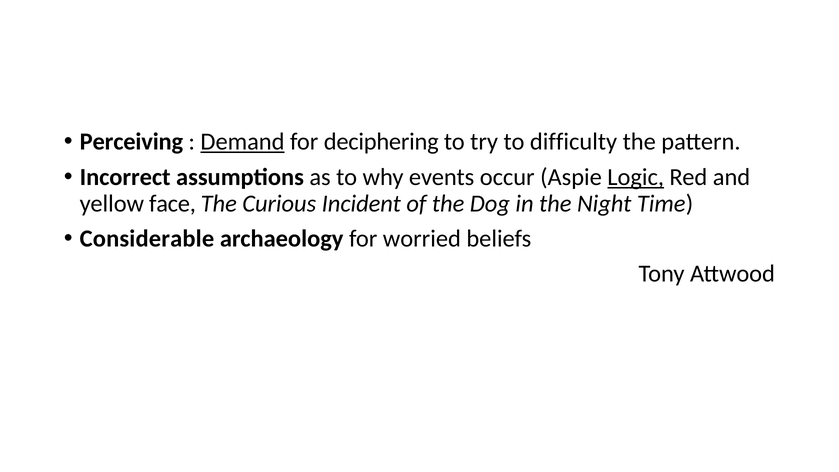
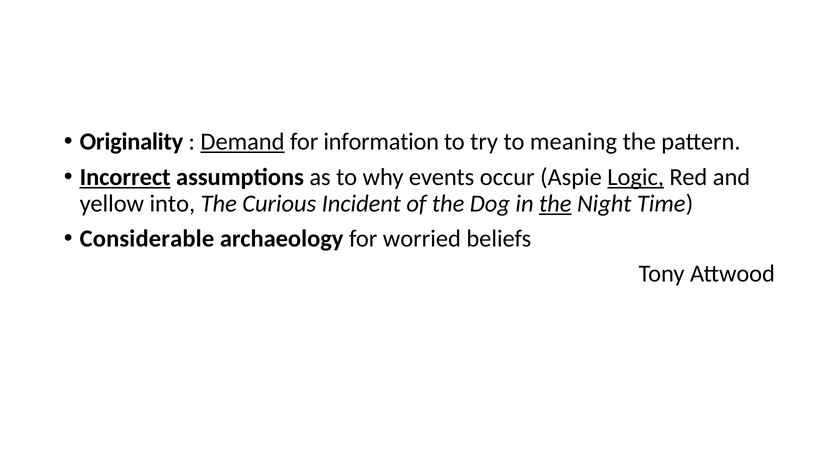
Perceiving: Perceiving -> Originality
deciphering: deciphering -> information
difficulty: difficulty -> meaning
Incorrect underline: none -> present
face: face -> into
the at (555, 203) underline: none -> present
